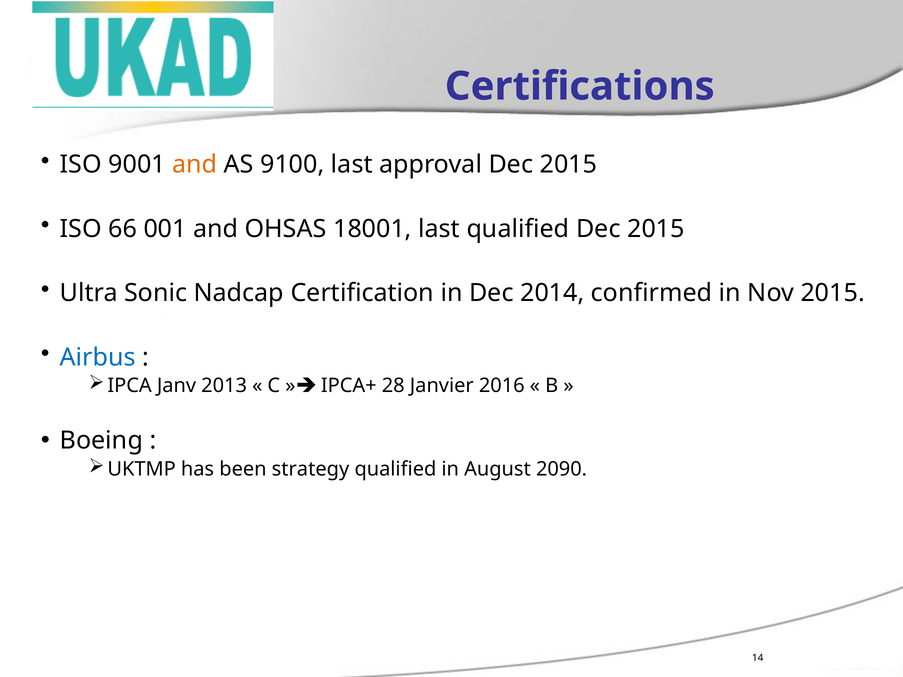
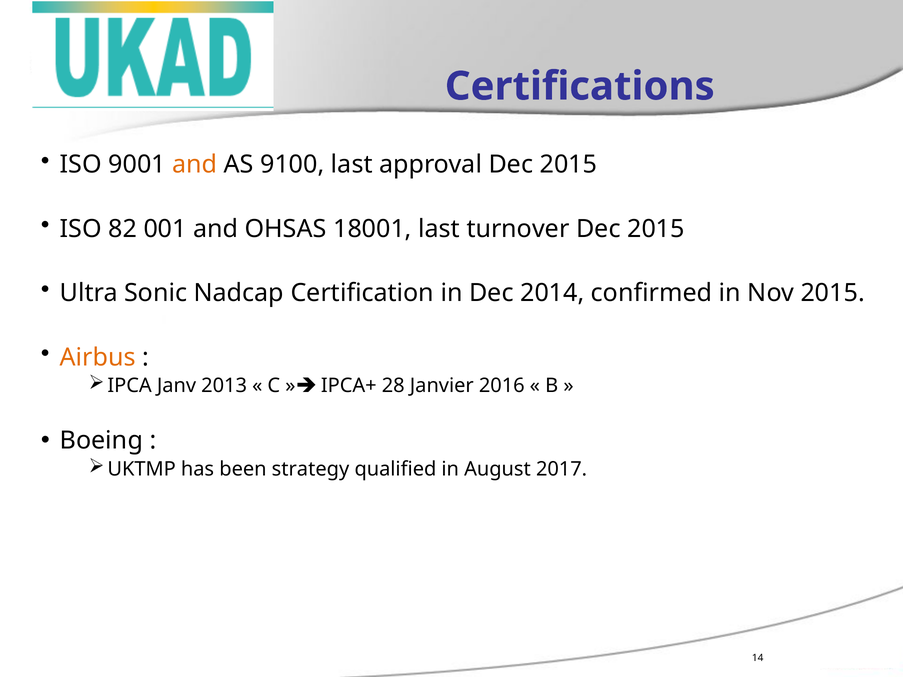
66: 66 -> 82
last qualified: qualified -> turnover
Airbus colour: blue -> orange
2090: 2090 -> 2017
